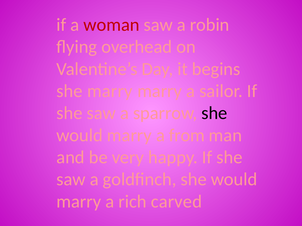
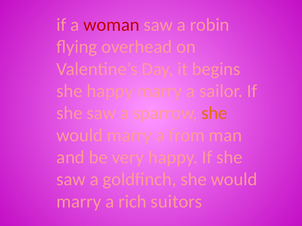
she marry: marry -> happy
she at (214, 113) colour: black -> orange
carved: carved -> suitors
